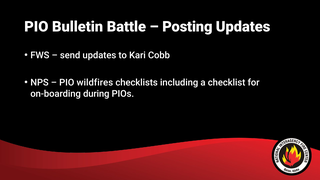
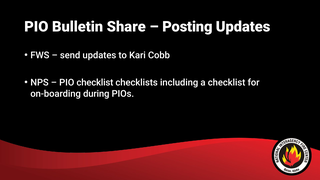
Battle: Battle -> Share
PIO wildfires: wildfires -> checklist
